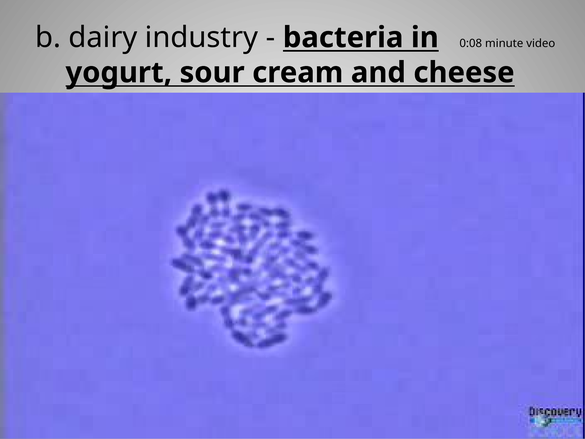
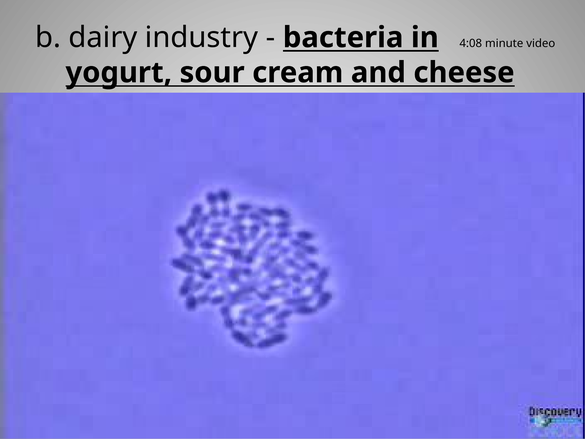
0:08: 0:08 -> 4:08
